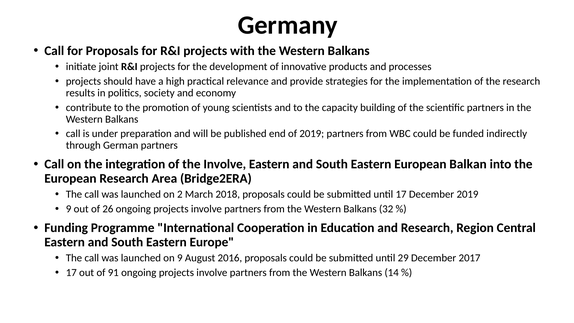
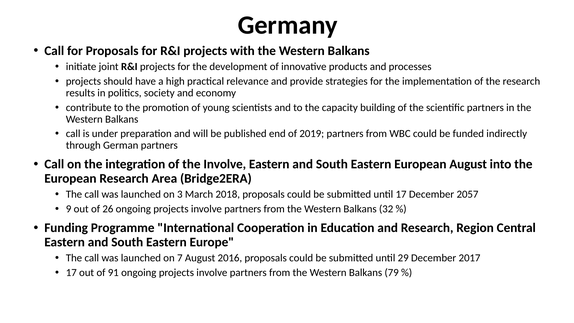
European Balkan: Balkan -> August
2: 2 -> 3
December 2019: 2019 -> 2057
on 9: 9 -> 7
14: 14 -> 79
